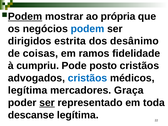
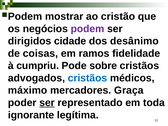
Podem at (25, 16) underline: present -> none
própria: própria -> cristão
podem at (87, 29) colour: blue -> purple
estrita: estrita -> cidade
posto: posto -> sobre
legítima at (28, 90): legítima -> máximo
descanse: descanse -> ignorante
